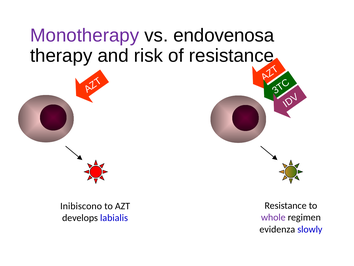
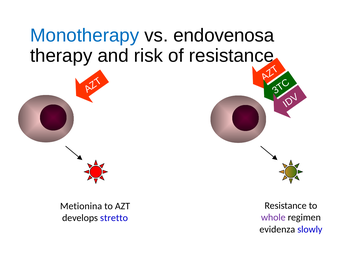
Monotherapy colour: purple -> blue
Inibiscono: Inibiscono -> Metionina
labialis: labialis -> stretto
